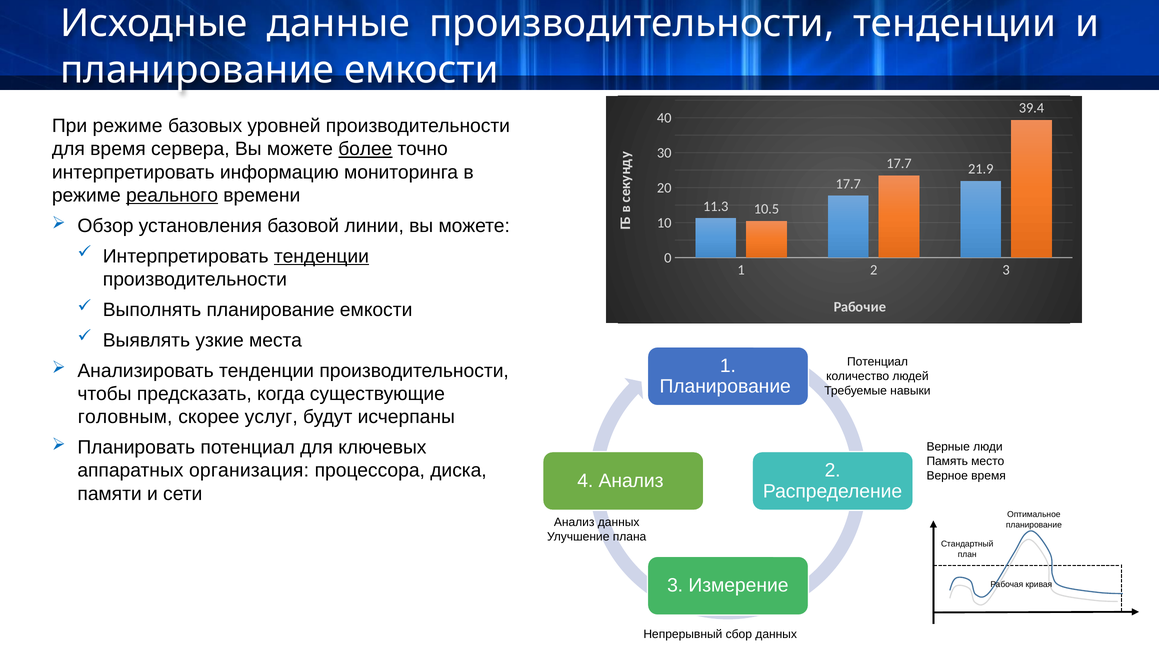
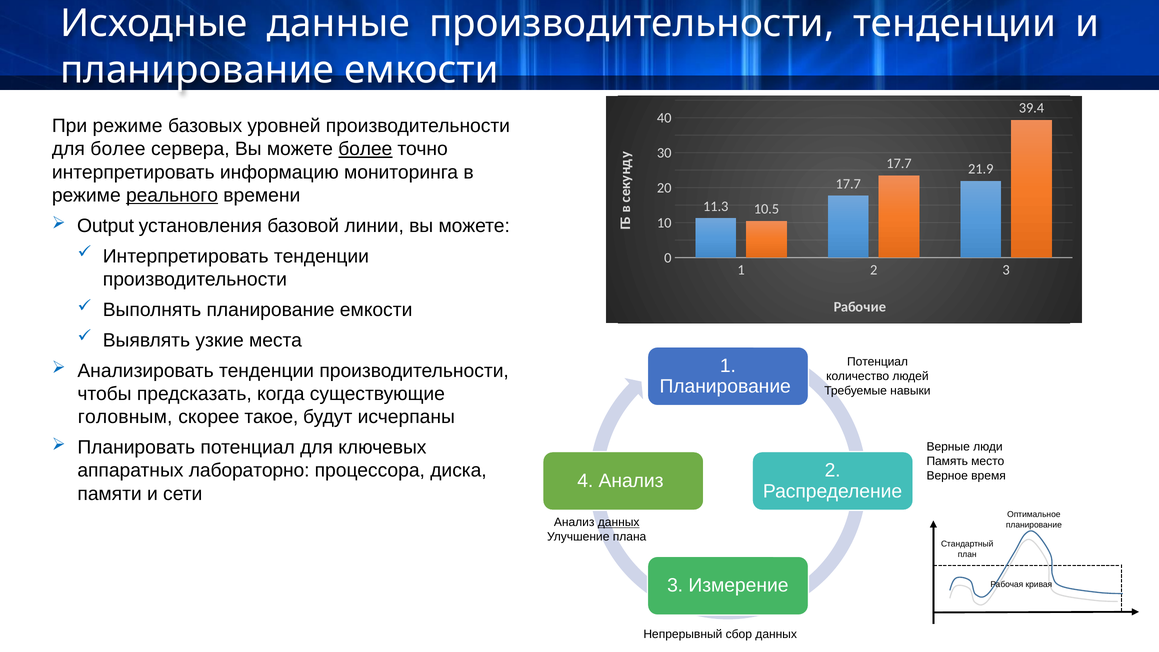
для время: время -> более
Обзор: Обзор -> Output
тенденции at (321, 256) underline: present -> none
услуг: услуг -> такое
организация: организация -> лабораторно
данных at (619, 522) underline: none -> present
